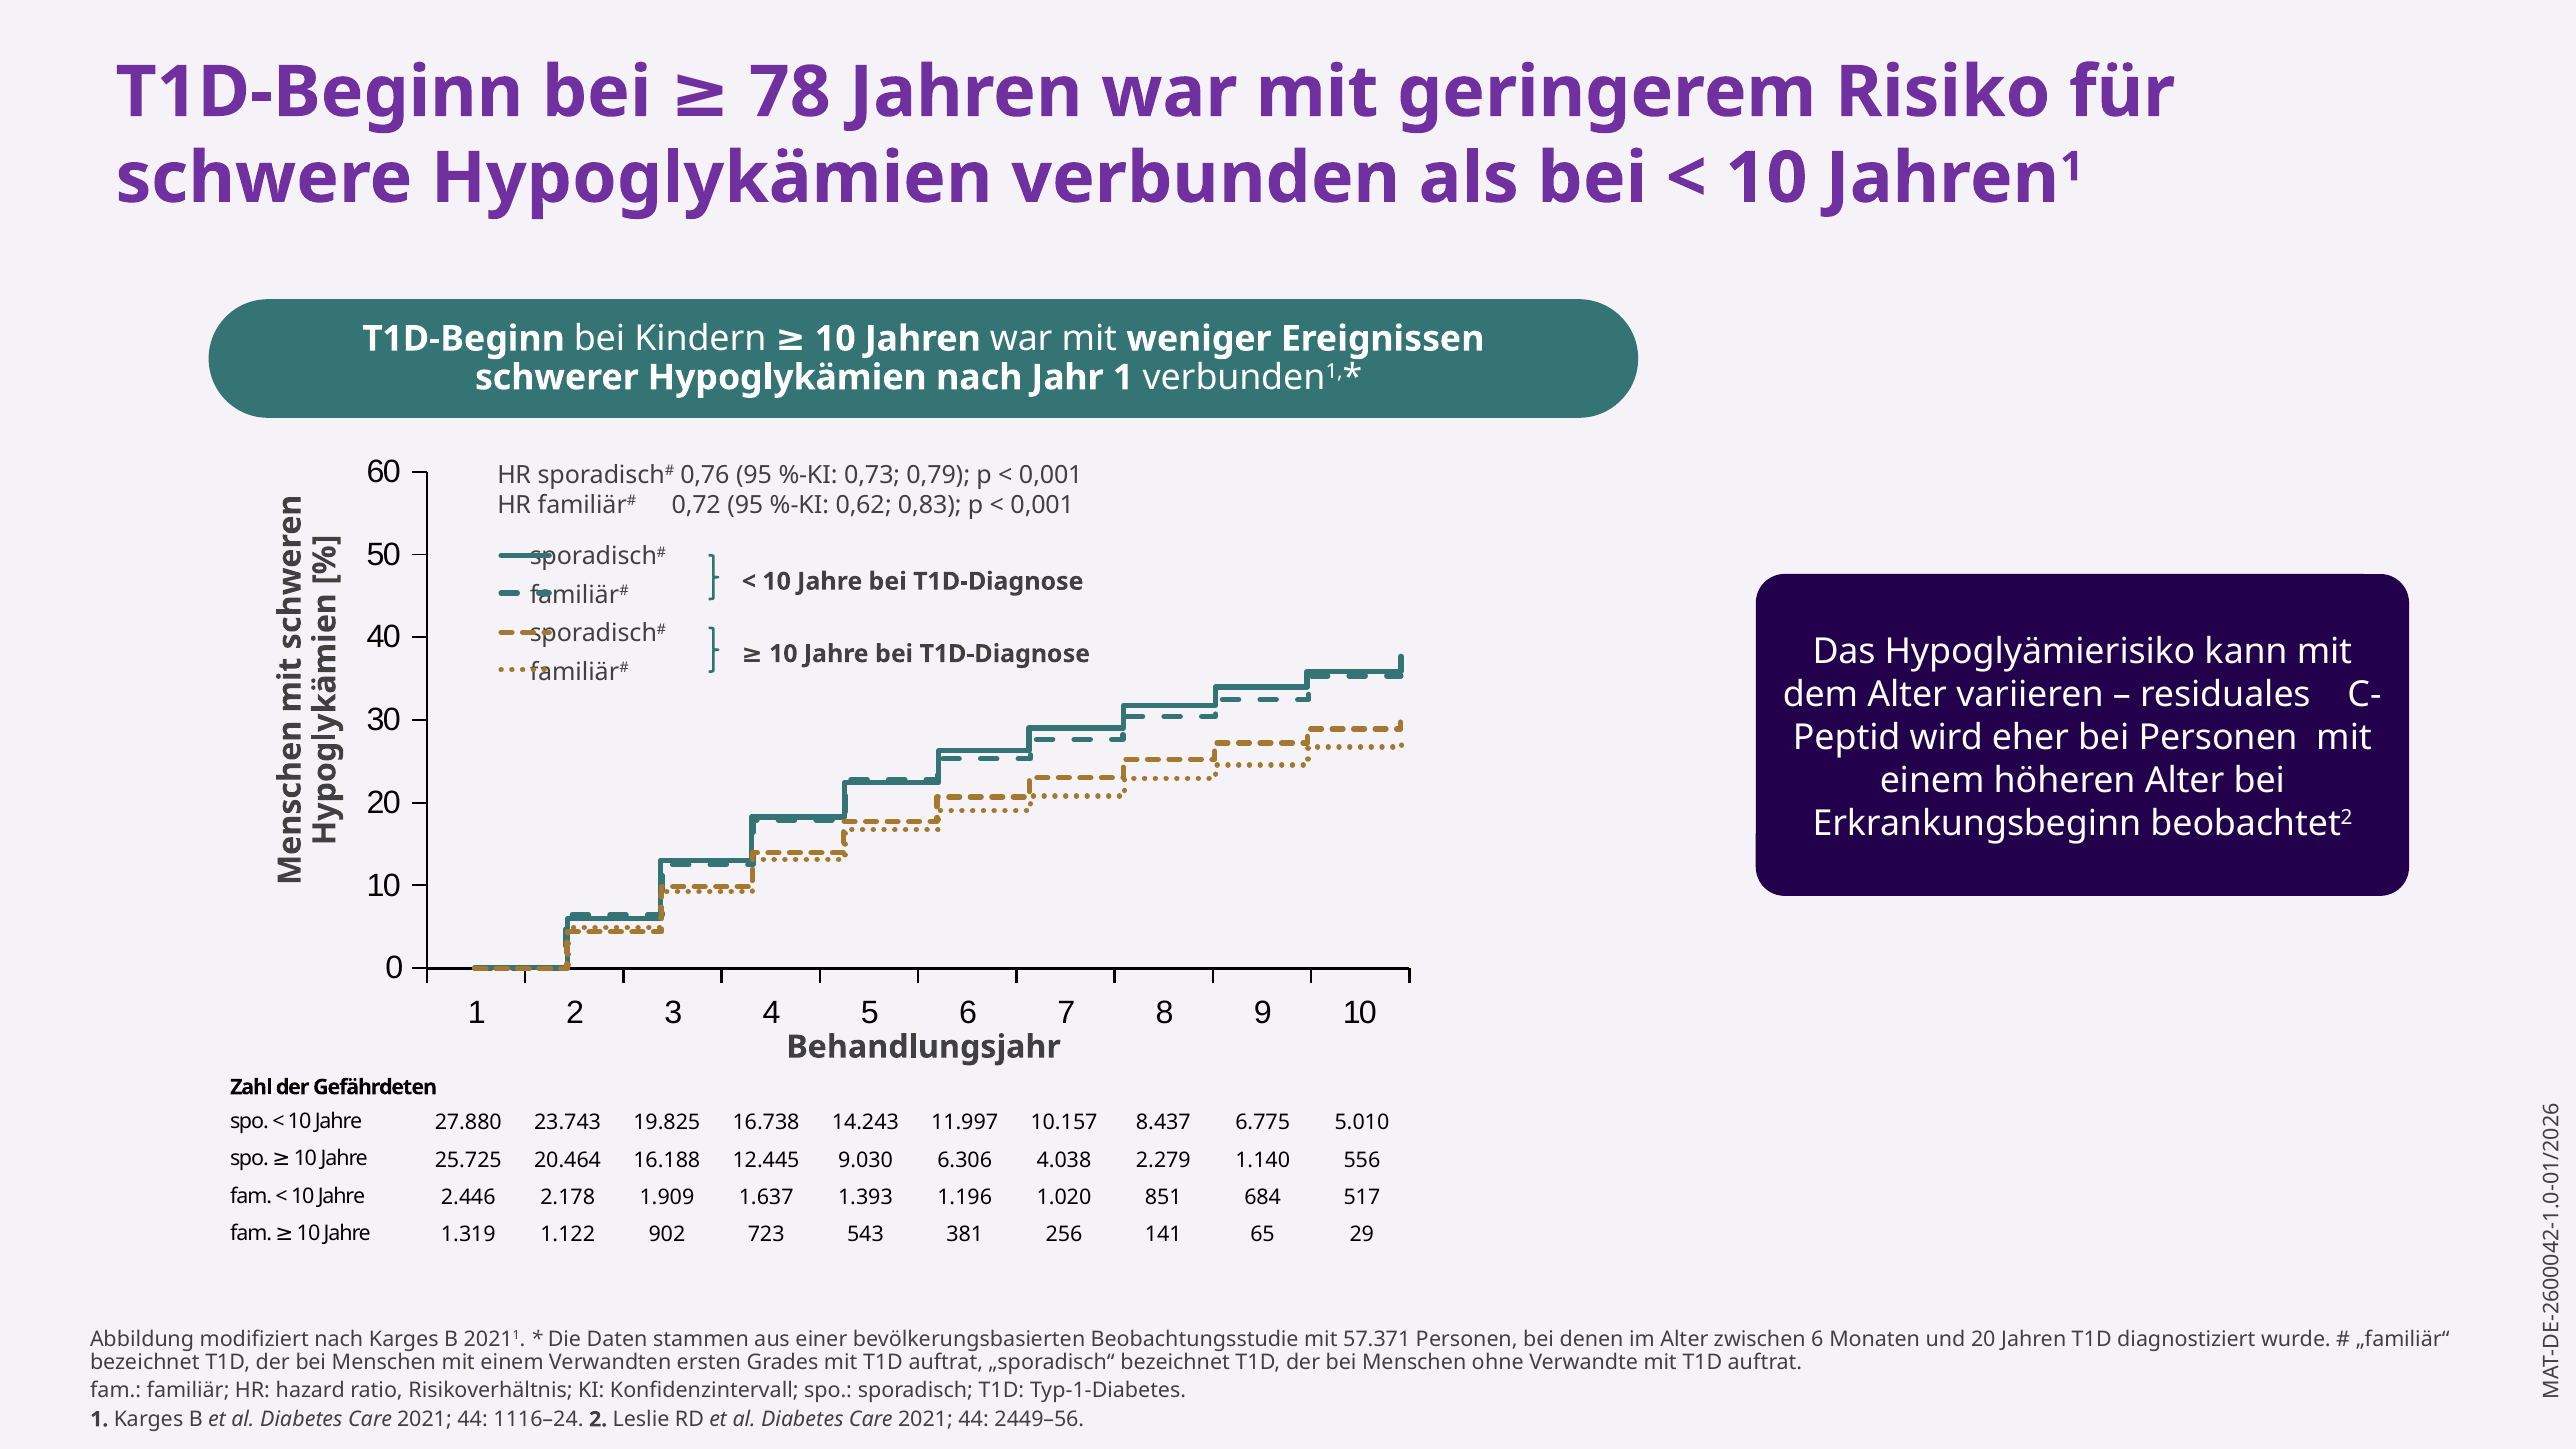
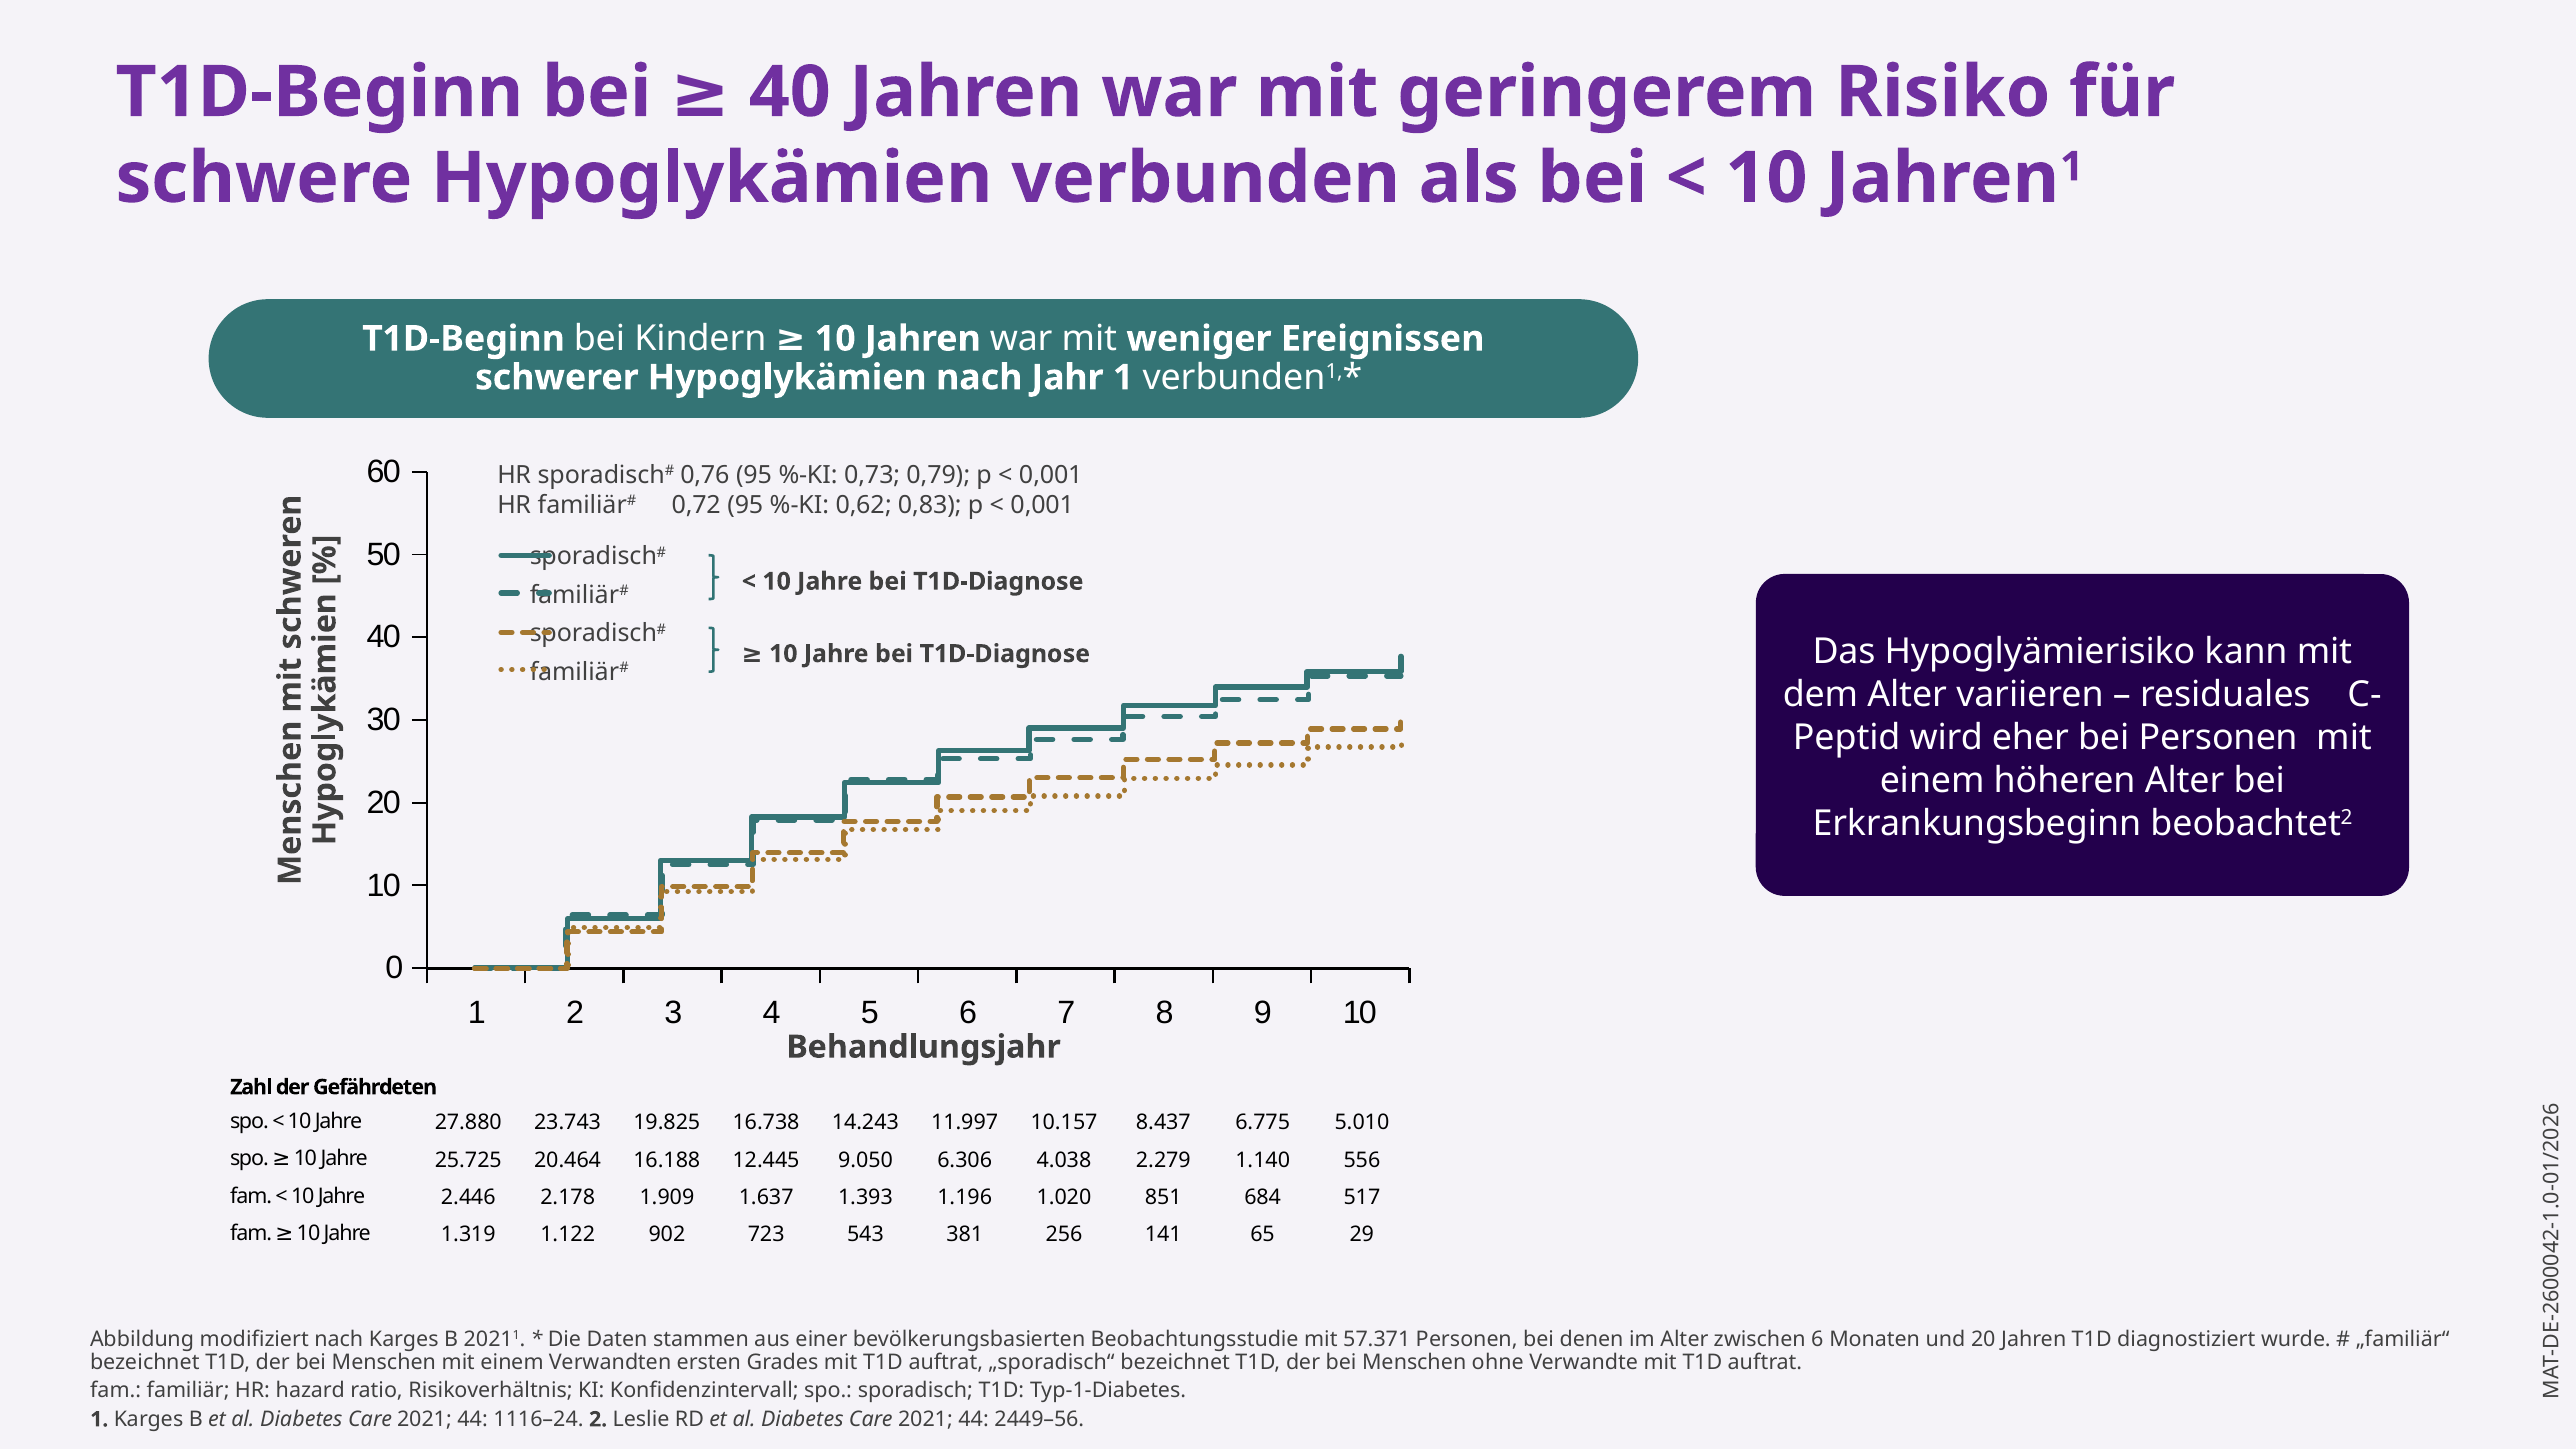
bei 78: 78 -> 40
9.030: 9.030 -> 9.050
